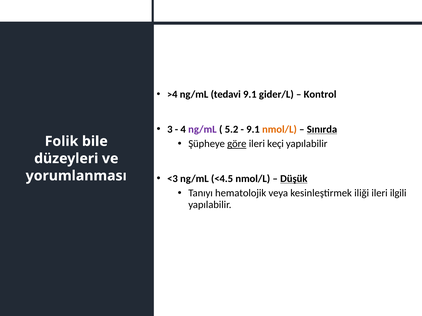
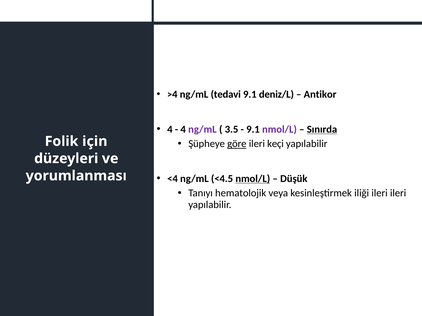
gider/L: gider/L -> deniz/L
Kontrol: Kontrol -> Antikor
3 at (170, 129): 3 -> 4
5.2: 5.2 -> 3.5
nmol/L at (279, 129) colour: orange -> purple
bile: bile -> için
<3: <3 -> <4
nmol/L at (253, 179) underline: none -> present
Düşük underline: present -> none
ileri ilgili: ilgili -> ileri
